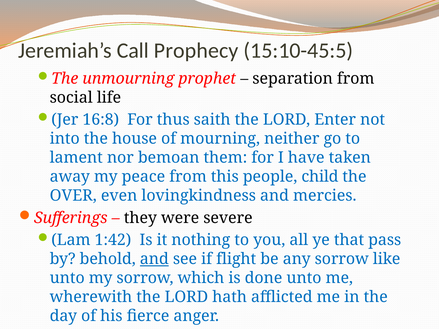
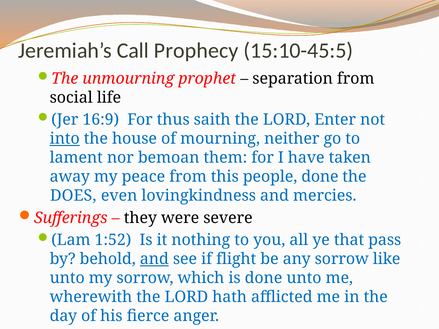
16:8: 16:8 -> 16:9
into underline: none -> present
people child: child -> done
OVER: OVER -> DOES
1:42: 1:42 -> 1:52
